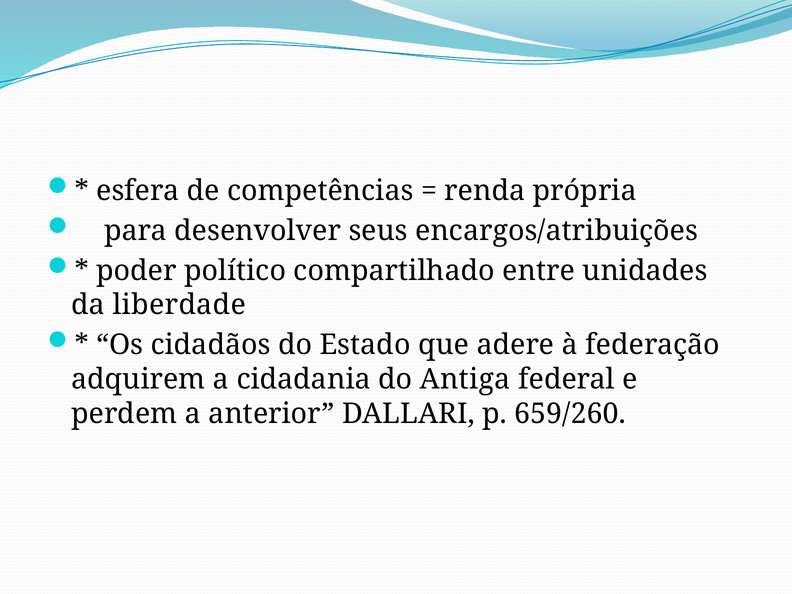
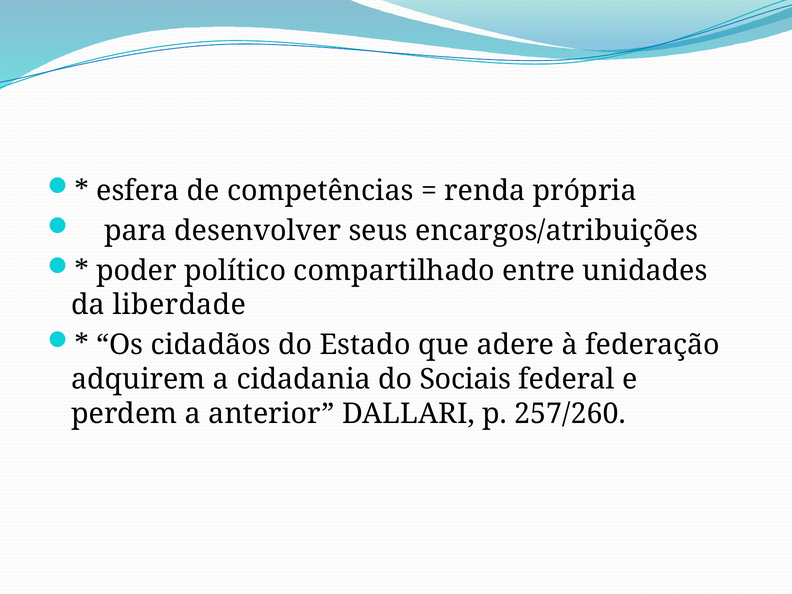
Antiga: Antiga -> Sociais
659/260: 659/260 -> 257/260
